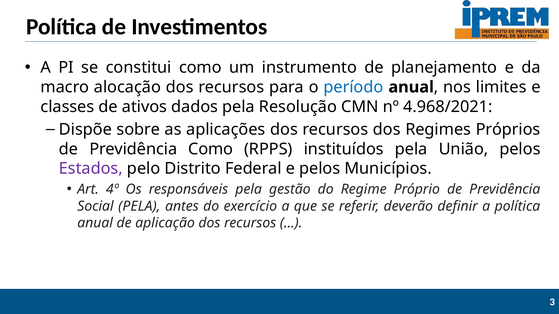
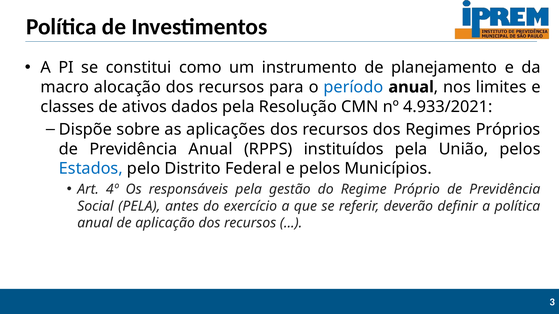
4.968/2021: 4.968/2021 -> 4.933/2021
Previdência Como: Como -> Anual
Estados colour: purple -> blue
